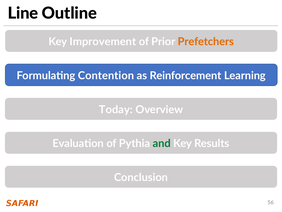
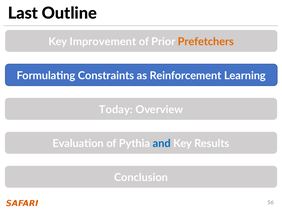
Line: Line -> Last
Contention: Contention -> Constraints
and colour: green -> blue
